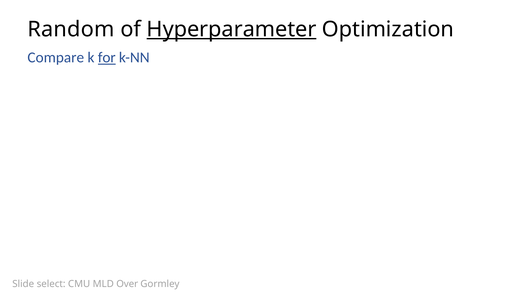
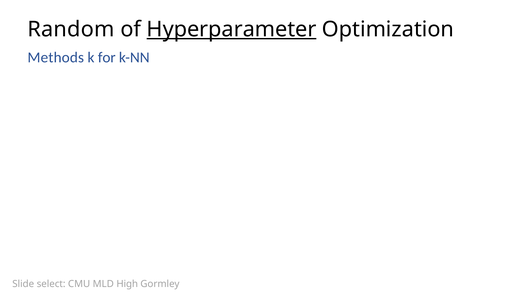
Compare: Compare -> Methods
for underline: present -> none
Over: Over -> High
